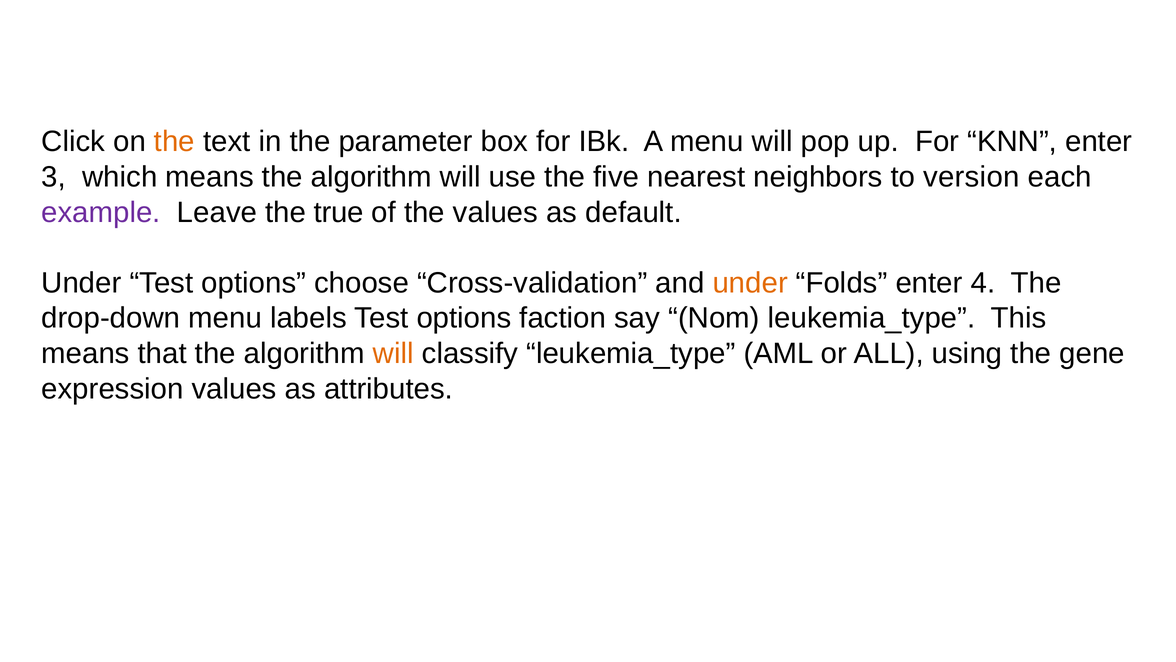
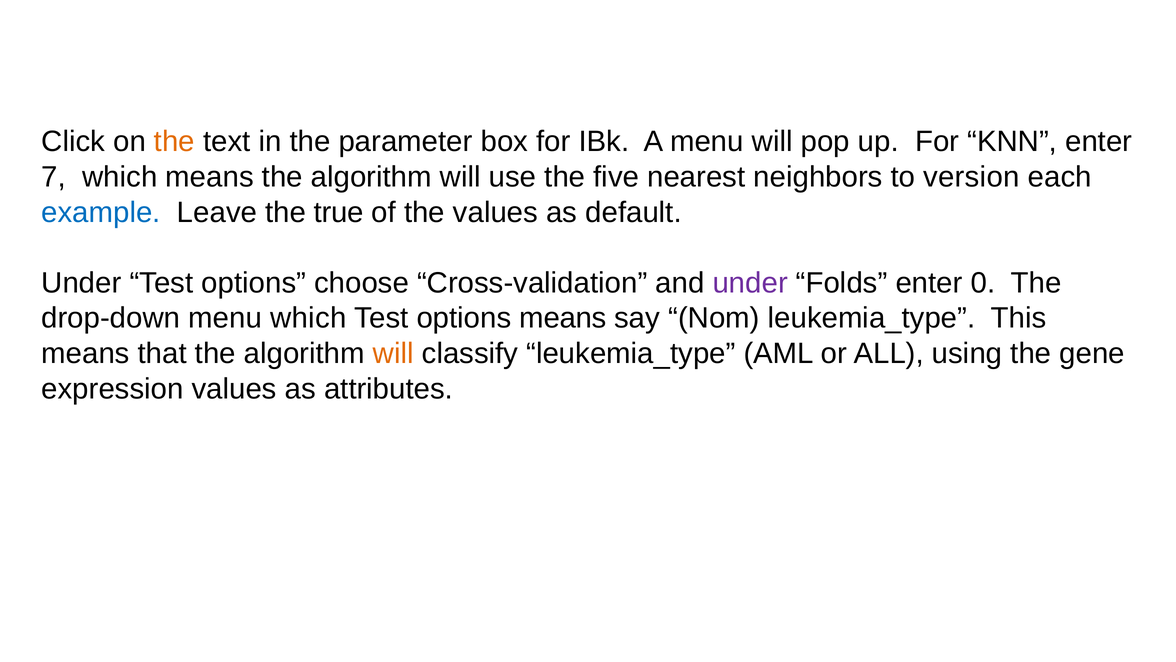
3: 3 -> 7
example colour: purple -> blue
under at (750, 283) colour: orange -> purple
4: 4 -> 0
menu labels: labels -> which
options faction: faction -> means
